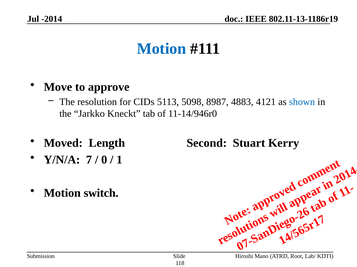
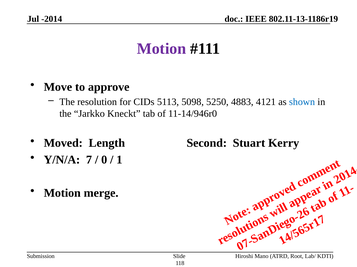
Motion at (161, 49) colour: blue -> purple
8987: 8987 -> 5250
switch: switch -> merge
